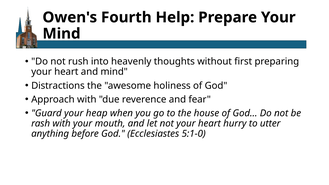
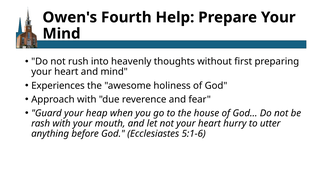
Distractions: Distractions -> Experiences
5:1-0: 5:1-0 -> 5:1-6
